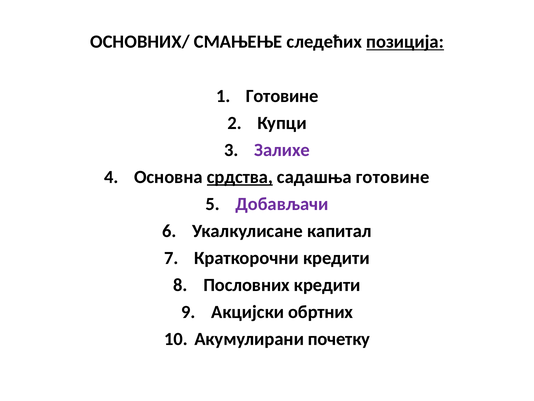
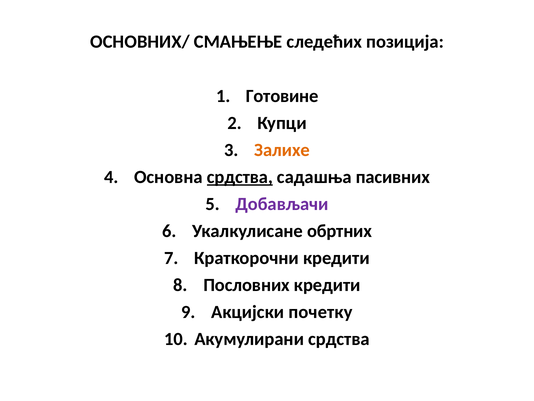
позиција underline: present -> none
Залихе colour: purple -> orange
садашња готовине: готовине -> пасивних
капитал: капитал -> обртних
обртних: обртних -> почетку
Акумулирани почетку: почетку -> срдства
